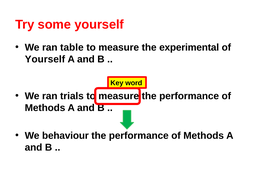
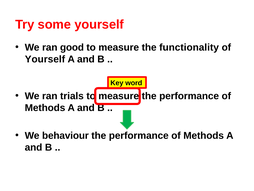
table: table -> good
experimental: experimental -> functionality
